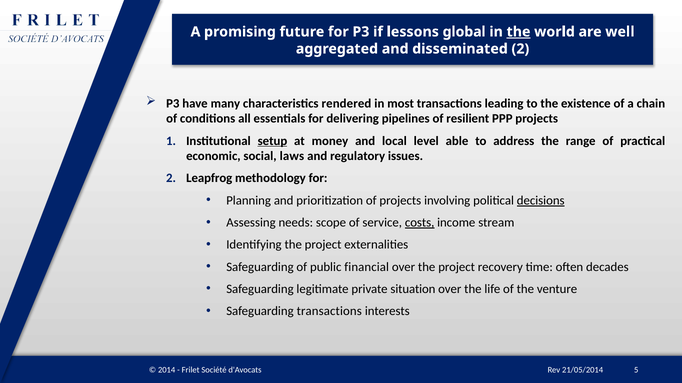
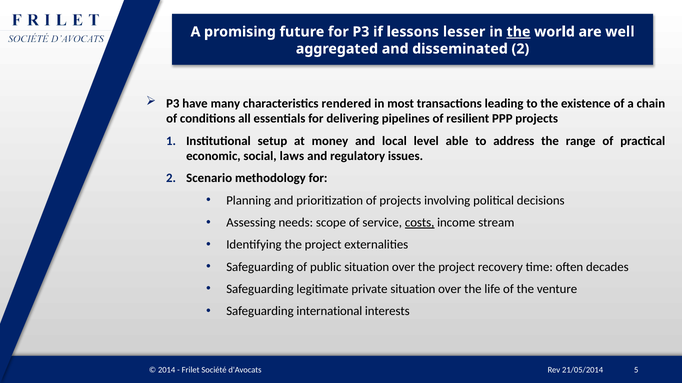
global: global -> lesser
setup underline: present -> none
Leapfrog: Leapfrog -> Scenario
decisions underline: present -> none
public financial: financial -> situation
Safeguarding transactions: transactions -> international
